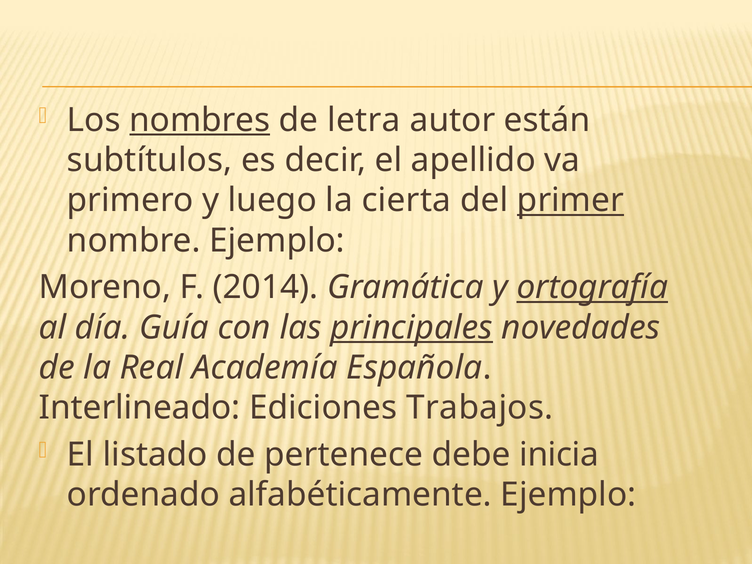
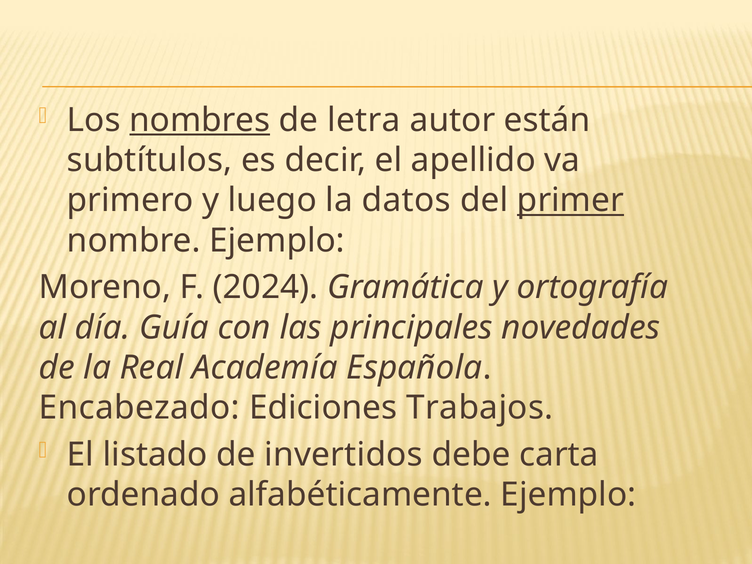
cierta: cierta -> datos
2014: 2014 -> 2024
ortografía underline: present -> none
principales underline: present -> none
Interlineado: Interlineado -> Encabezado
pertenece: pertenece -> invertidos
inicia: inicia -> carta
